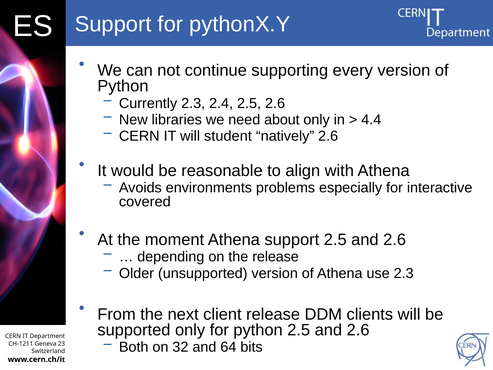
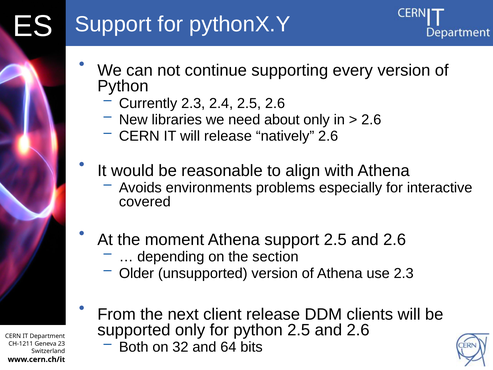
4.4 at (371, 120): 4.4 -> 2.6
will student: student -> release
the release: release -> section
